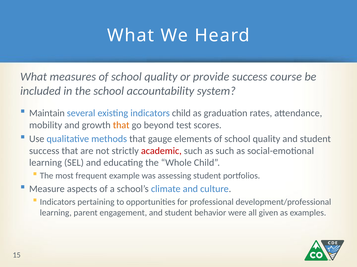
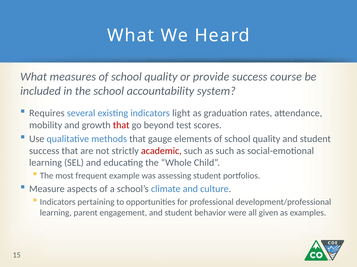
Maintain: Maintain -> Requires
indicators child: child -> light
that at (121, 125) colour: orange -> red
